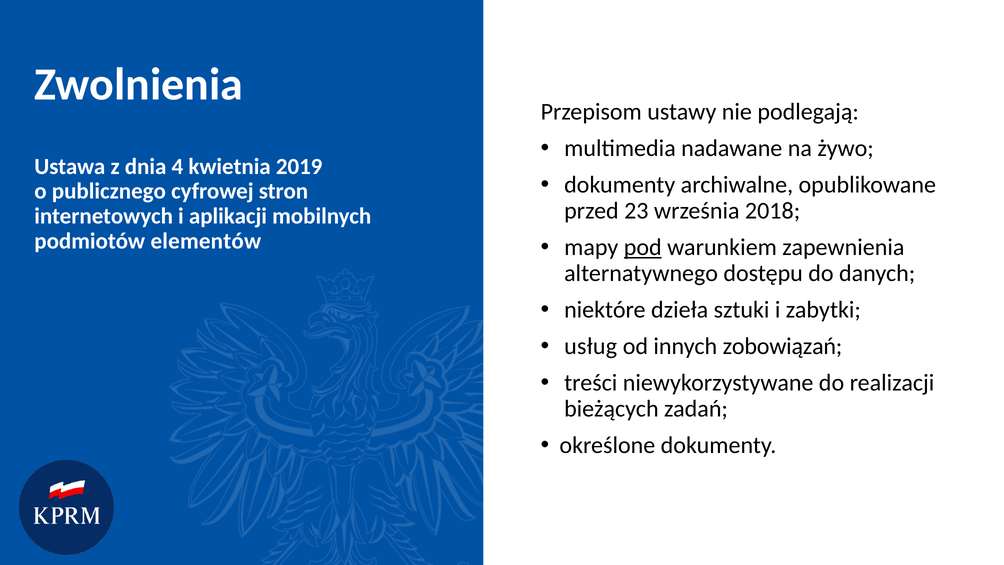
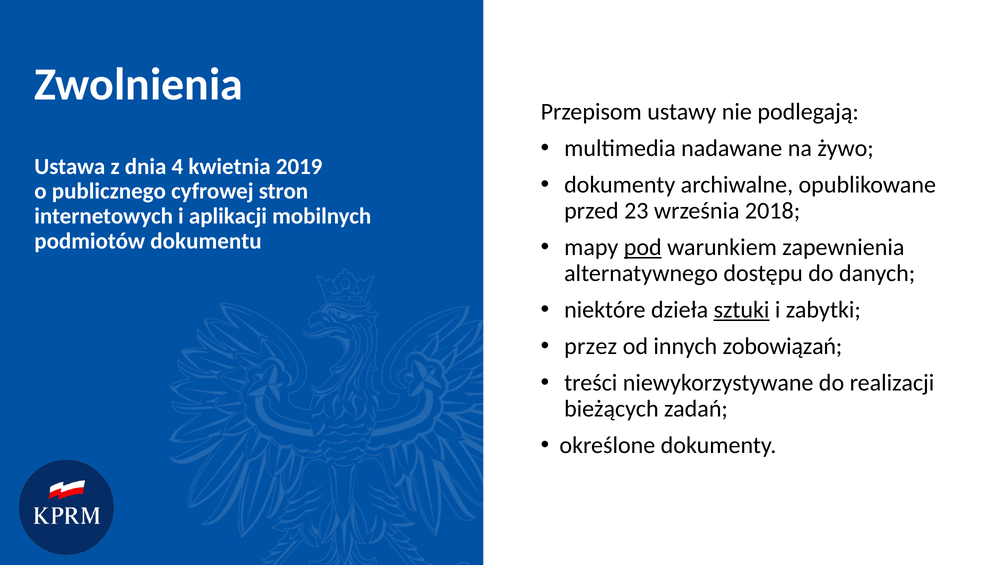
elementów: elementów -> dokumentu
sztuki underline: none -> present
usług: usług -> przez
